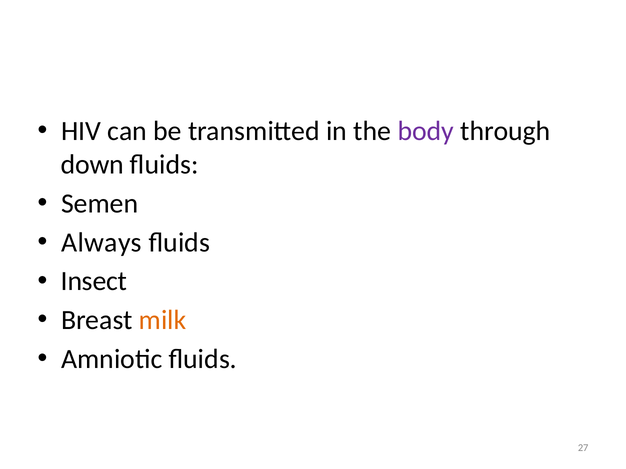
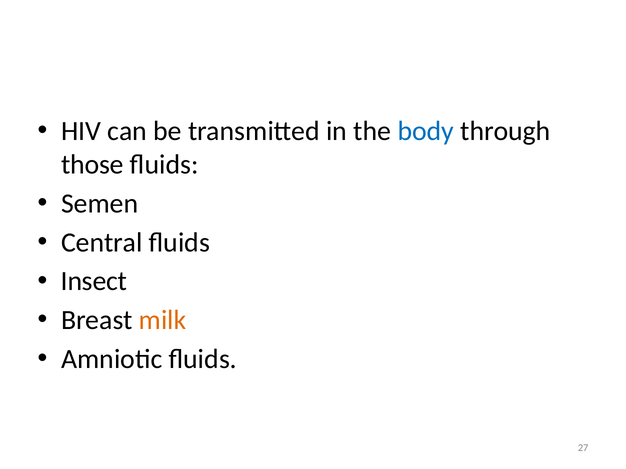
body colour: purple -> blue
down: down -> those
Always: Always -> Central
